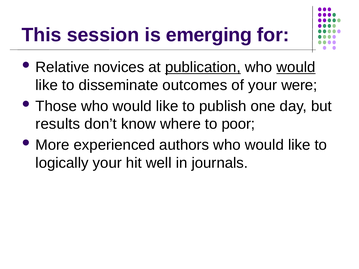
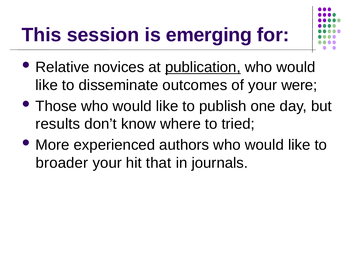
would at (296, 67) underline: present -> none
poor: poor -> tried
logically: logically -> broader
well: well -> that
